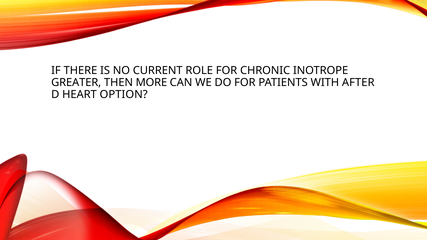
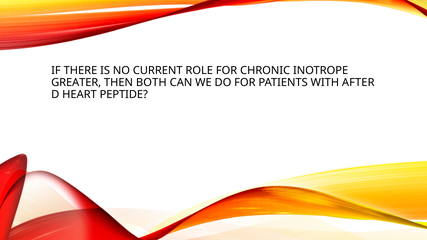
MORE: MORE -> BOTH
OPTION: OPTION -> PEPTIDE
